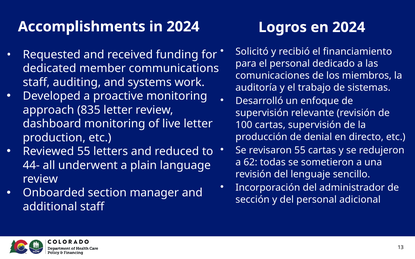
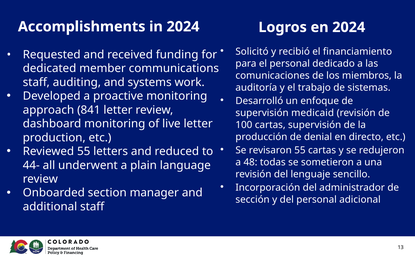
835: 835 -> 841
relevante: relevante -> medicaid
62: 62 -> 48
